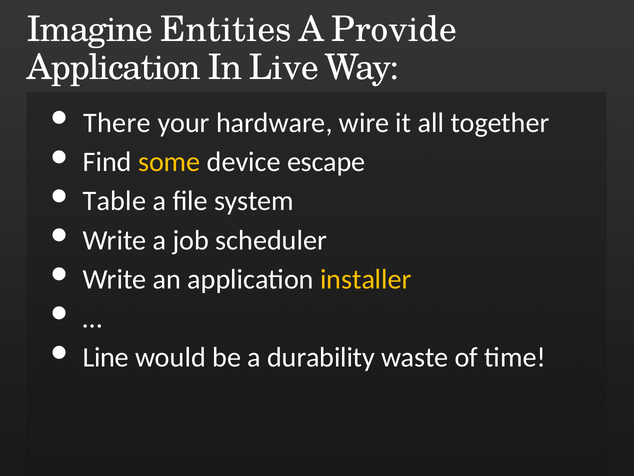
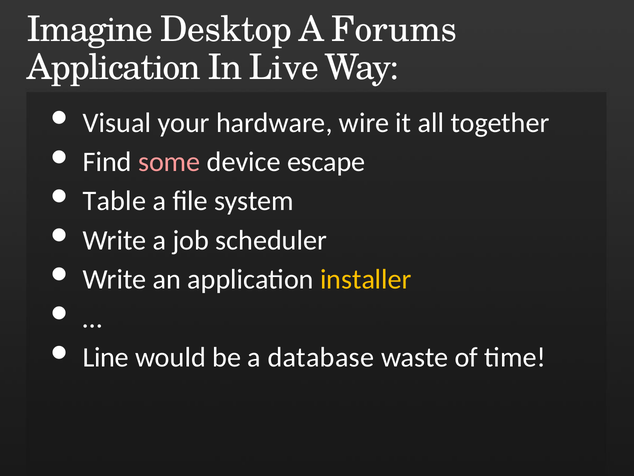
Entities: Entities -> Desktop
Provide: Provide -> Forums
There: There -> Visual
some colour: yellow -> pink
durability: durability -> database
